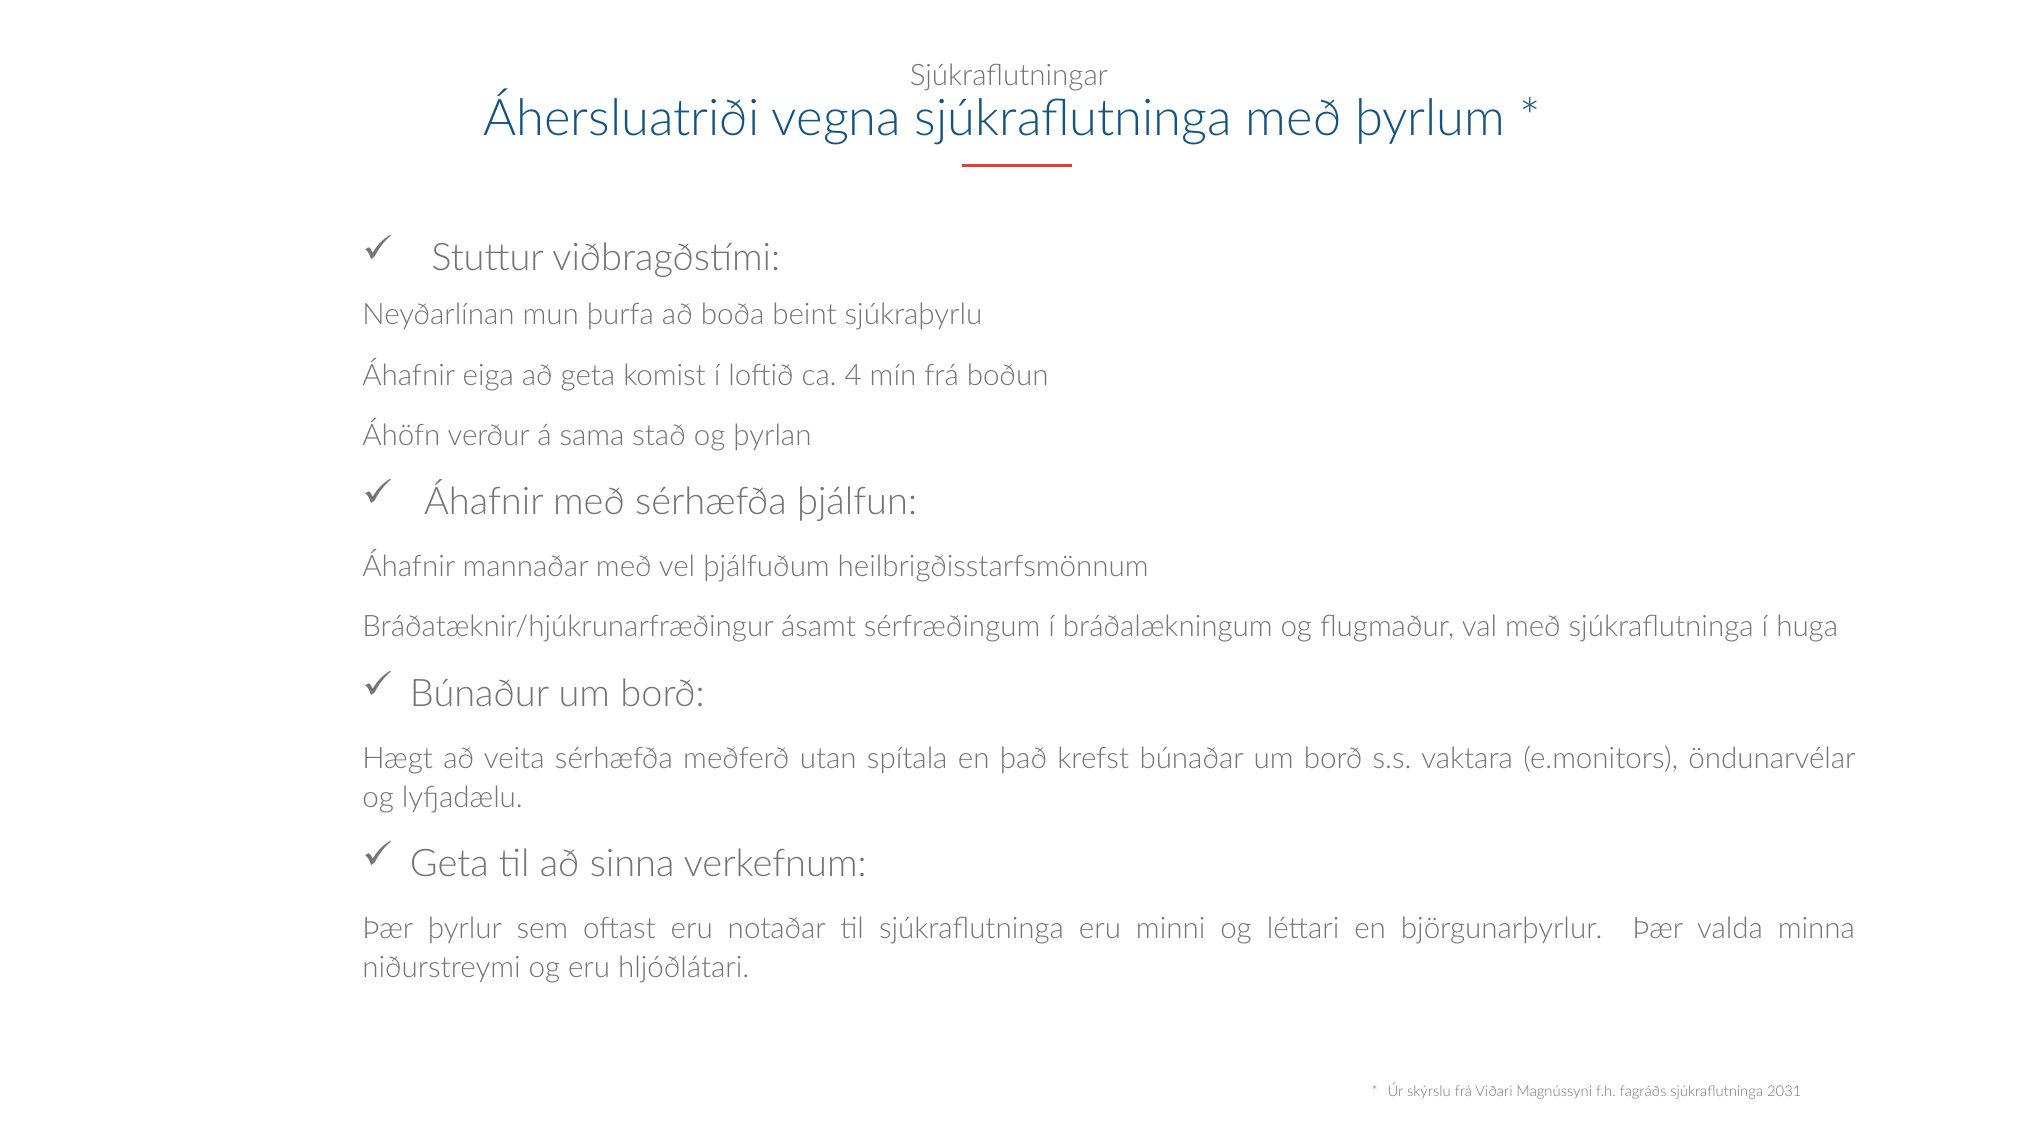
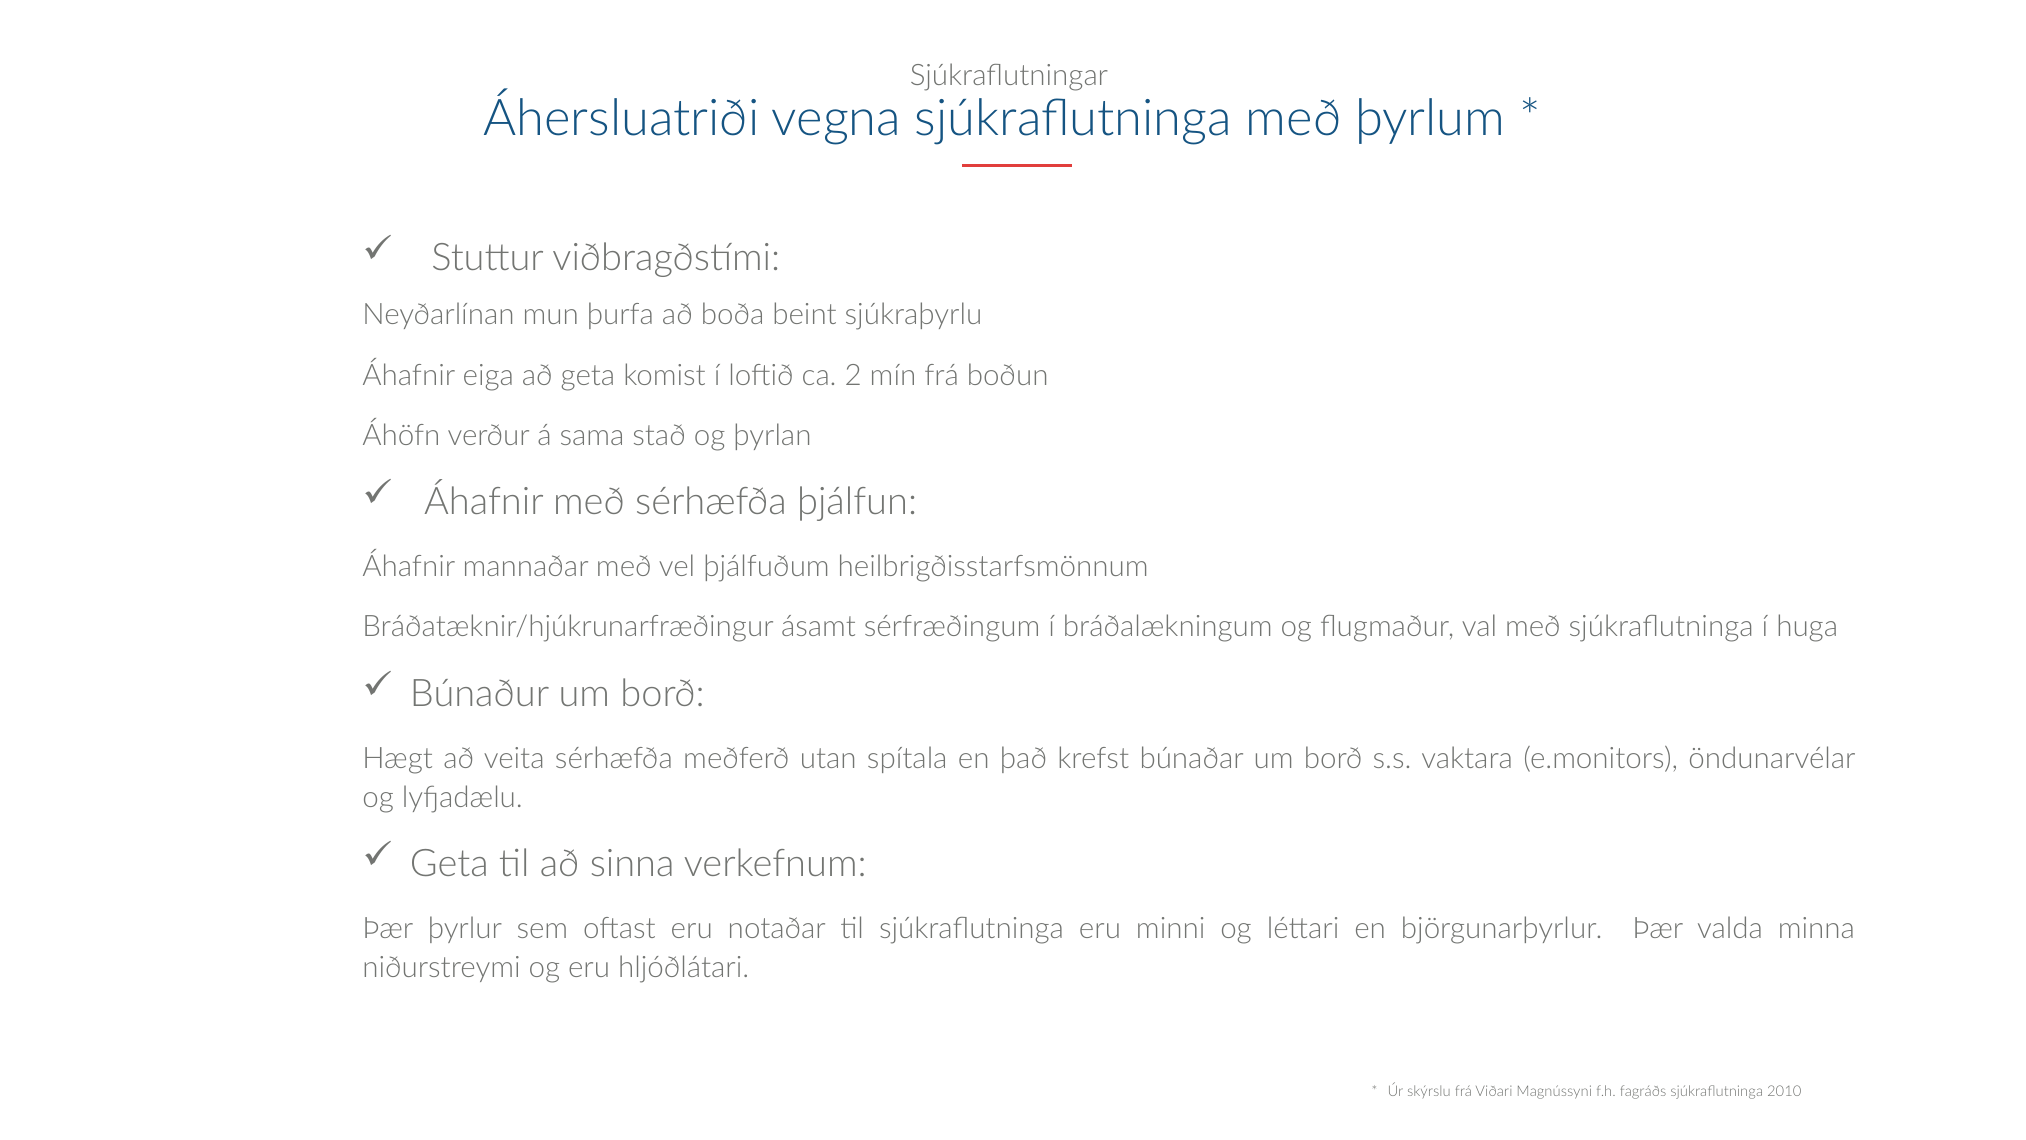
4: 4 -> 2
2031: 2031 -> 2010
